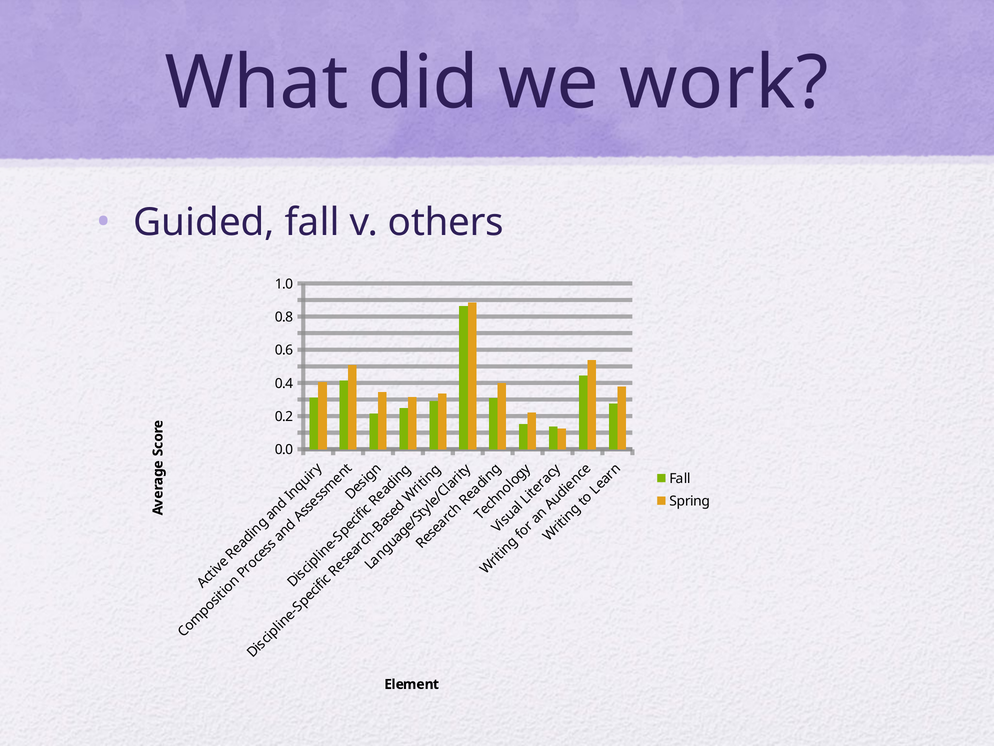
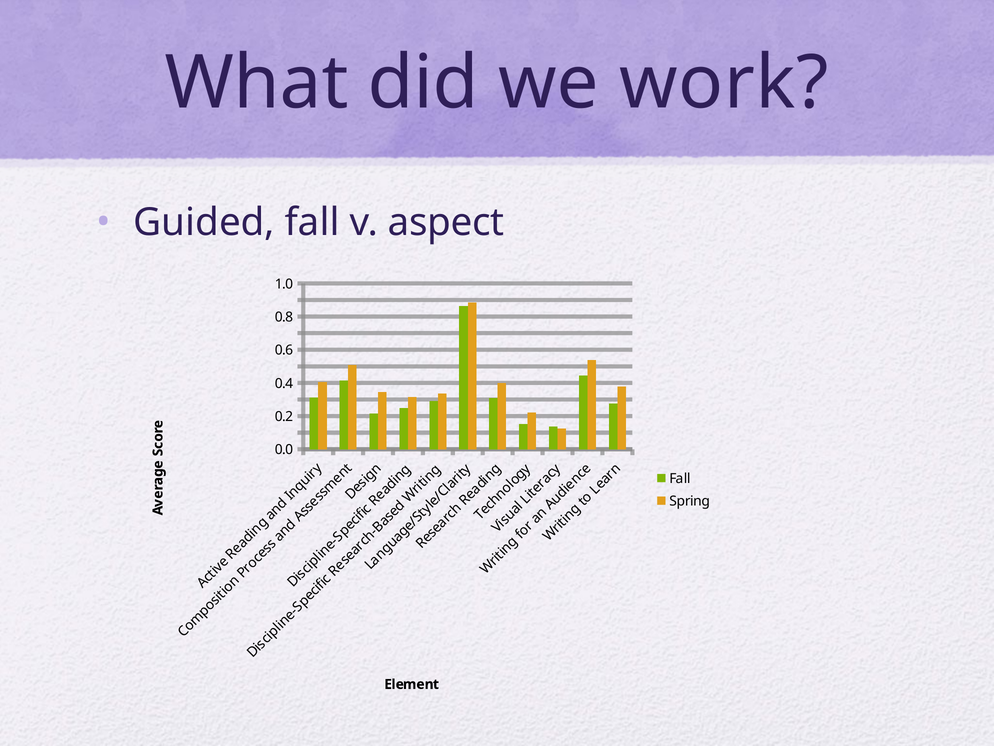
others: others -> aspect
